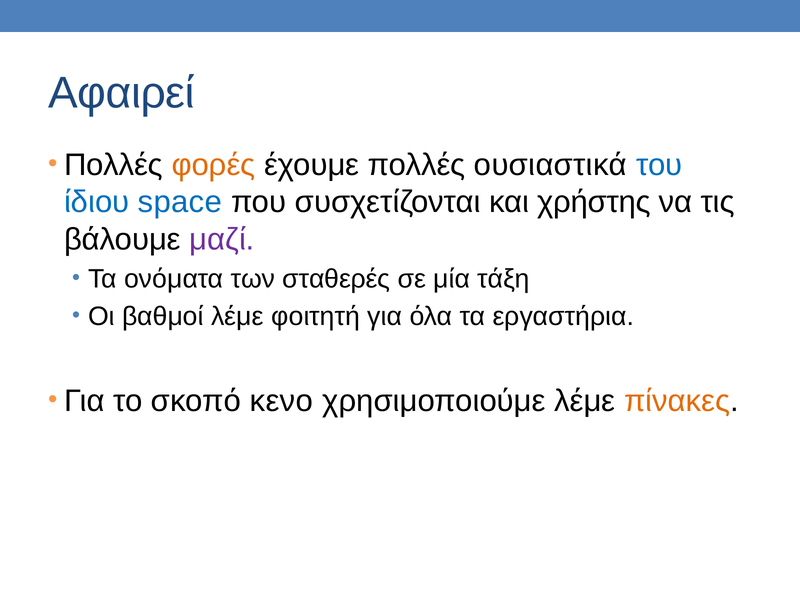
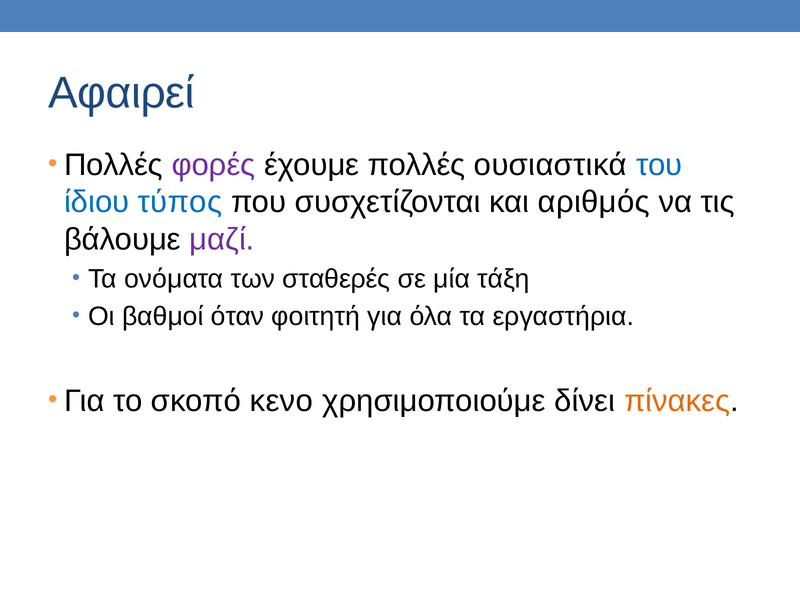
φορές colour: orange -> purple
space: space -> τύπος
χρήστης: χρήστης -> αριθμός
βαθμοί λέμε: λέμε -> όταν
χρησιμοποιούμε λέμε: λέμε -> δίνει
